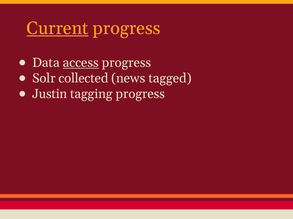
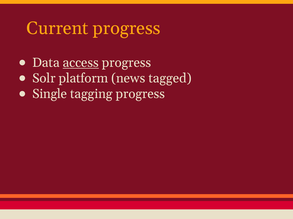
Current underline: present -> none
collected: collected -> platform
Justin: Justin -> Single
